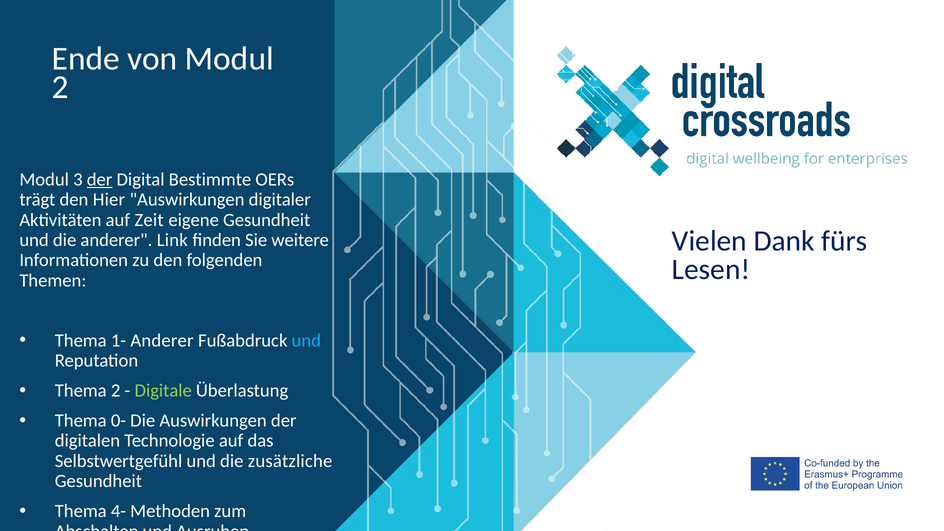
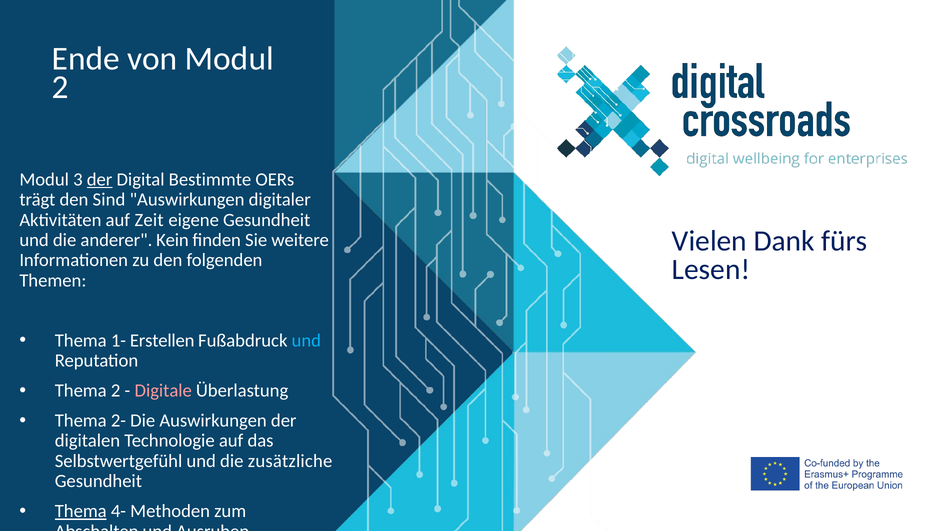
Hier: Hier -> Sind
Link: Link -> Kein
1- Anderer: Anderer -> Erstellen
Digitale colour: light green -> pink
0-: 0- -> 2-
Thema at (81, 511) underline: none -> present
